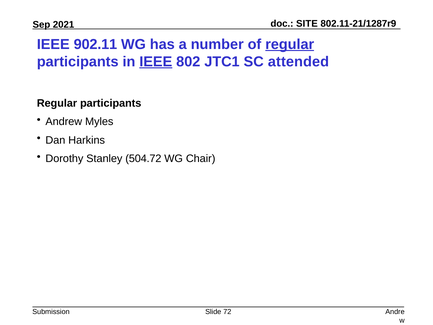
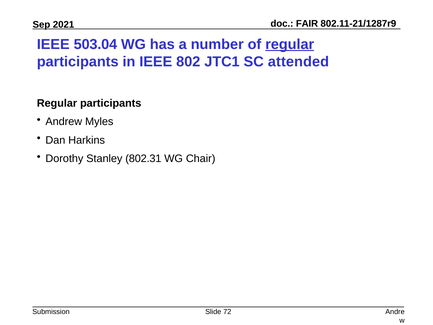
SITE: SITE -> FAIR
902.11: 902.11 -> 503.04
IEEE at (156, 62) underline: present -> none
504.72: 504.72 -> 802.31
